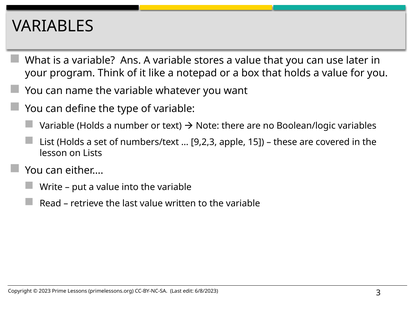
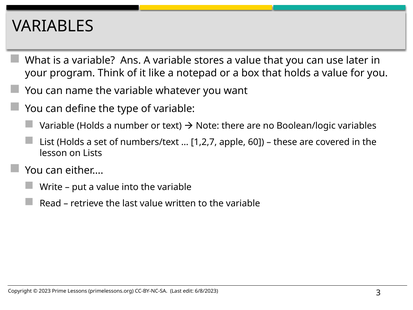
9,2,3: 9,2,3 -> 1,2,7
15: 15 -> 60
